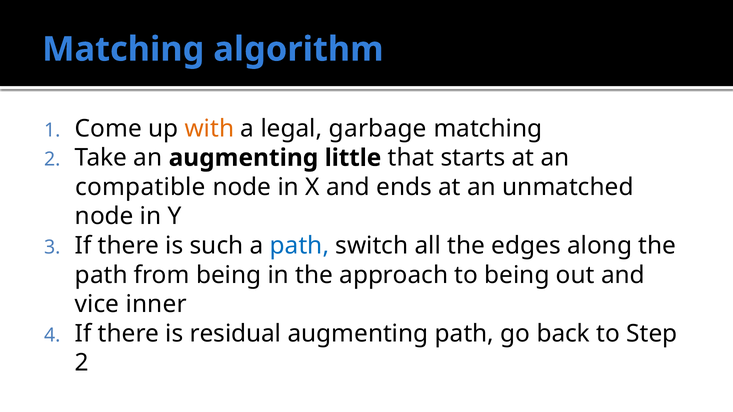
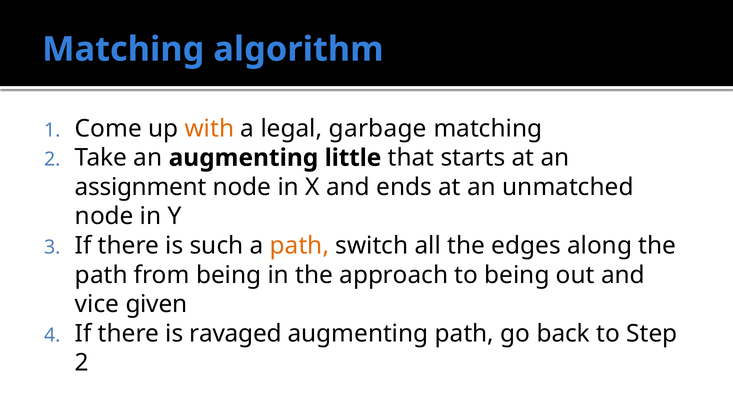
compatible: compatible -> assignment
path at (299, 246) colour: blue -> orange
inner: inner -> given
residual: residual -> ravaged
